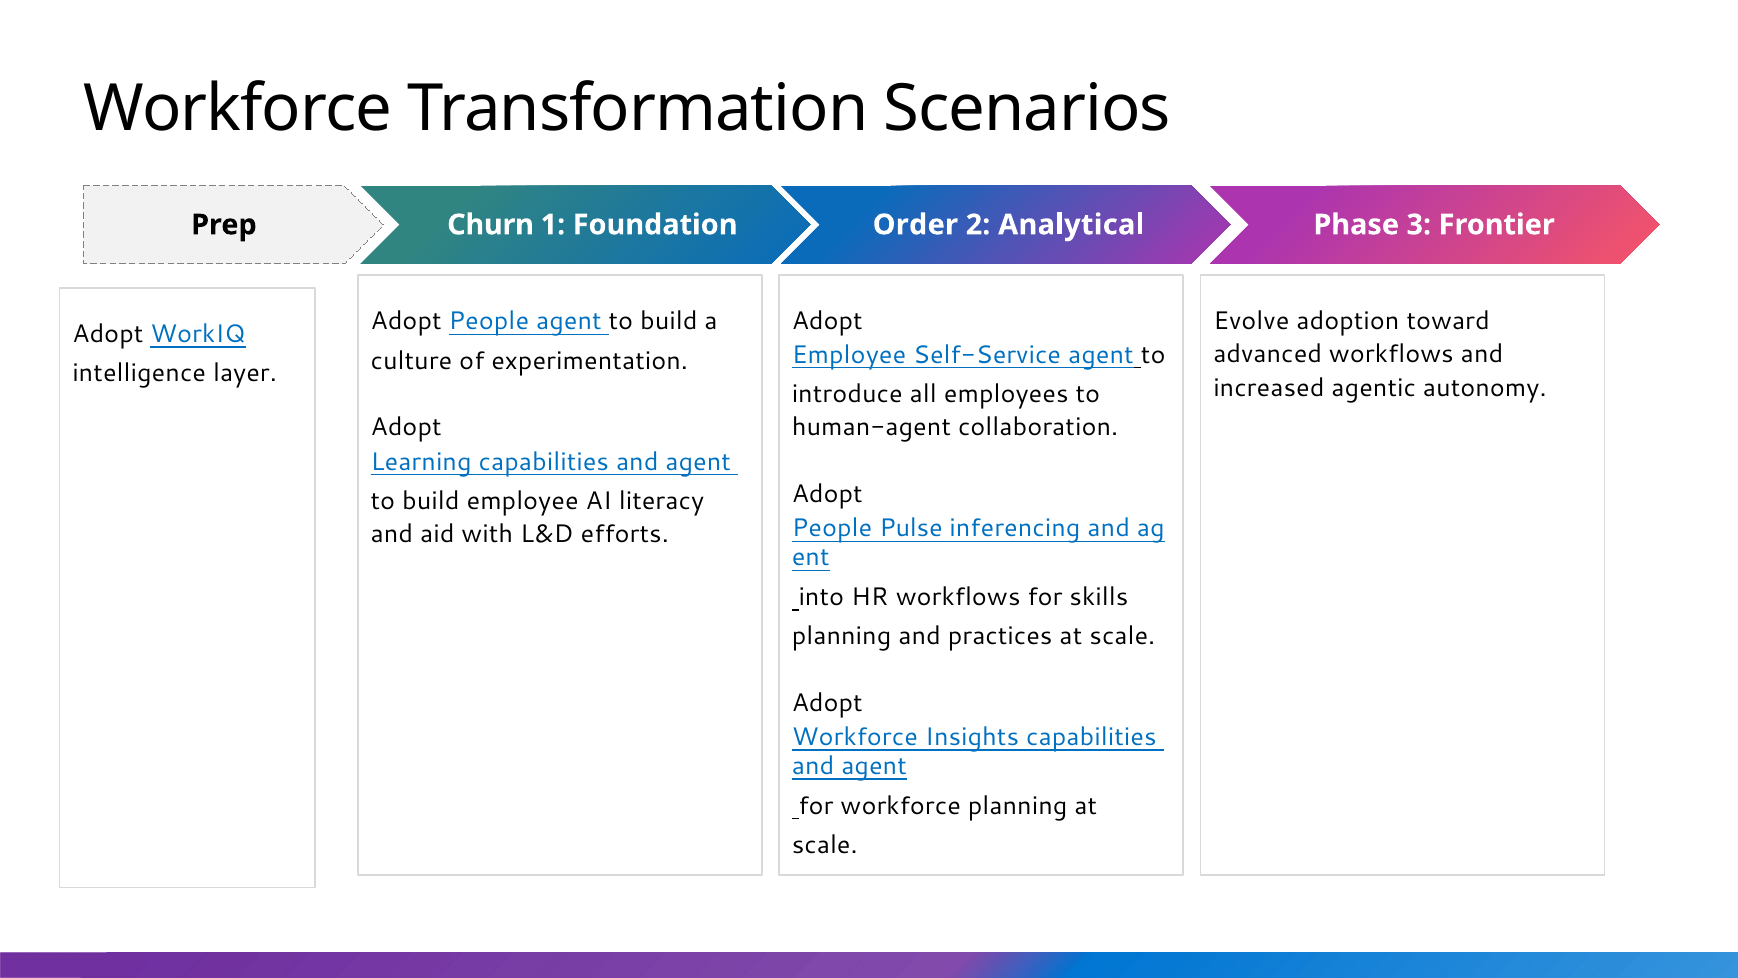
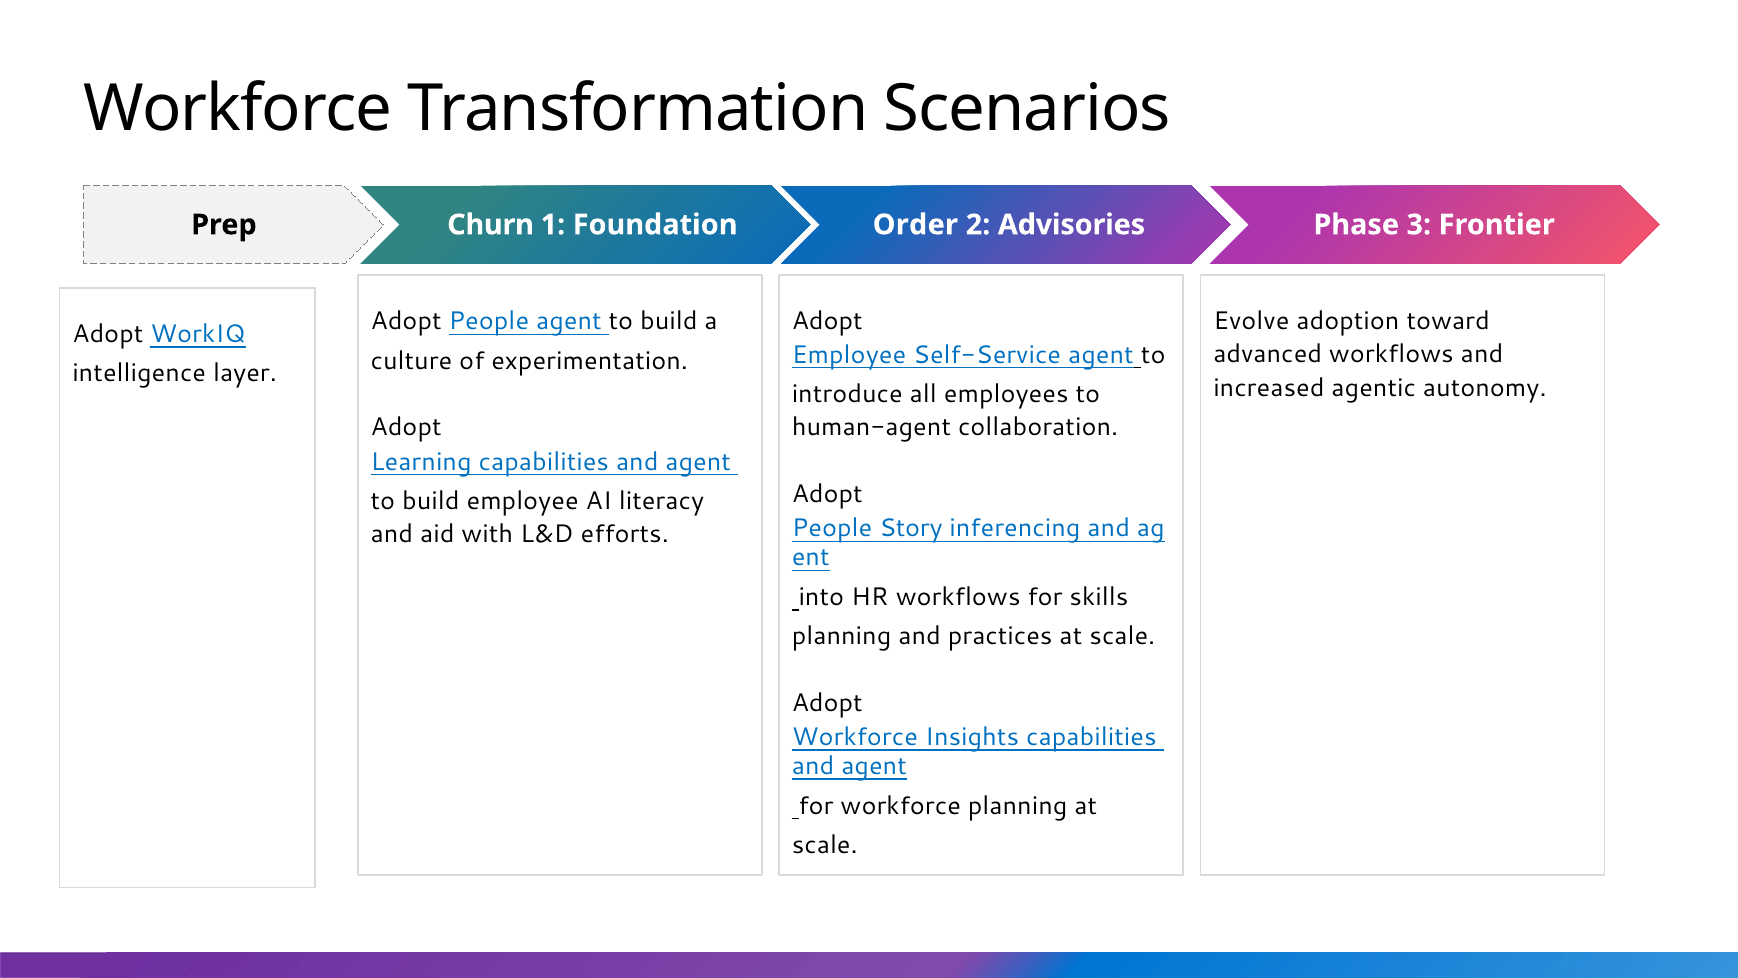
Analytical: Analytical -> Advisories
Pulse: Pulse -> Story
